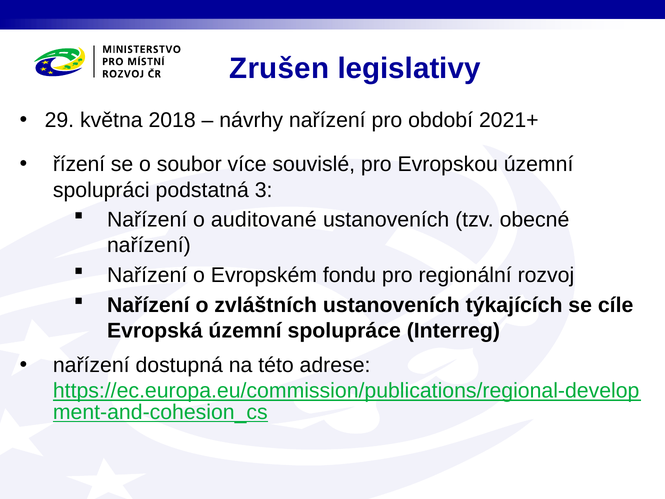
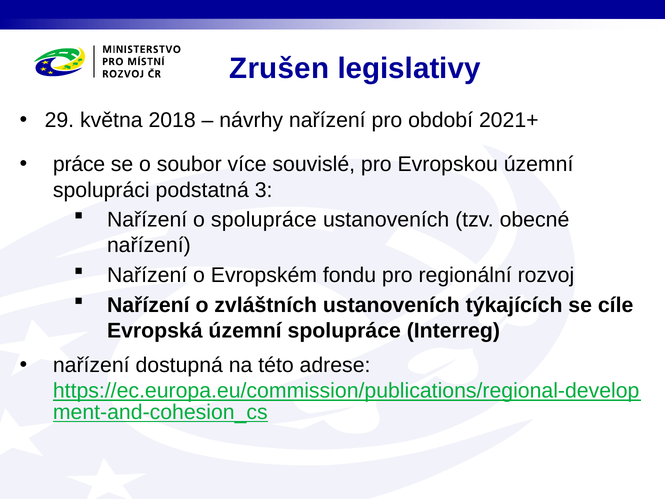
řízení: řízení -> práce
o auditované: auditované -> spolupráce
